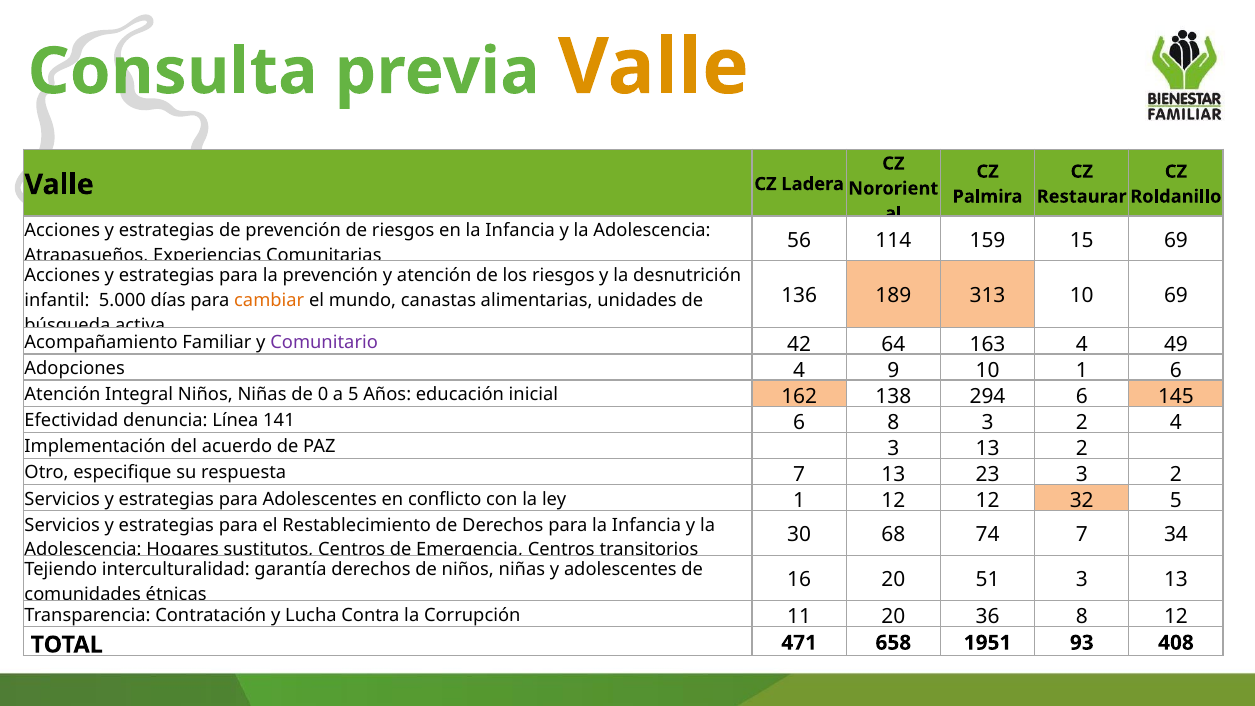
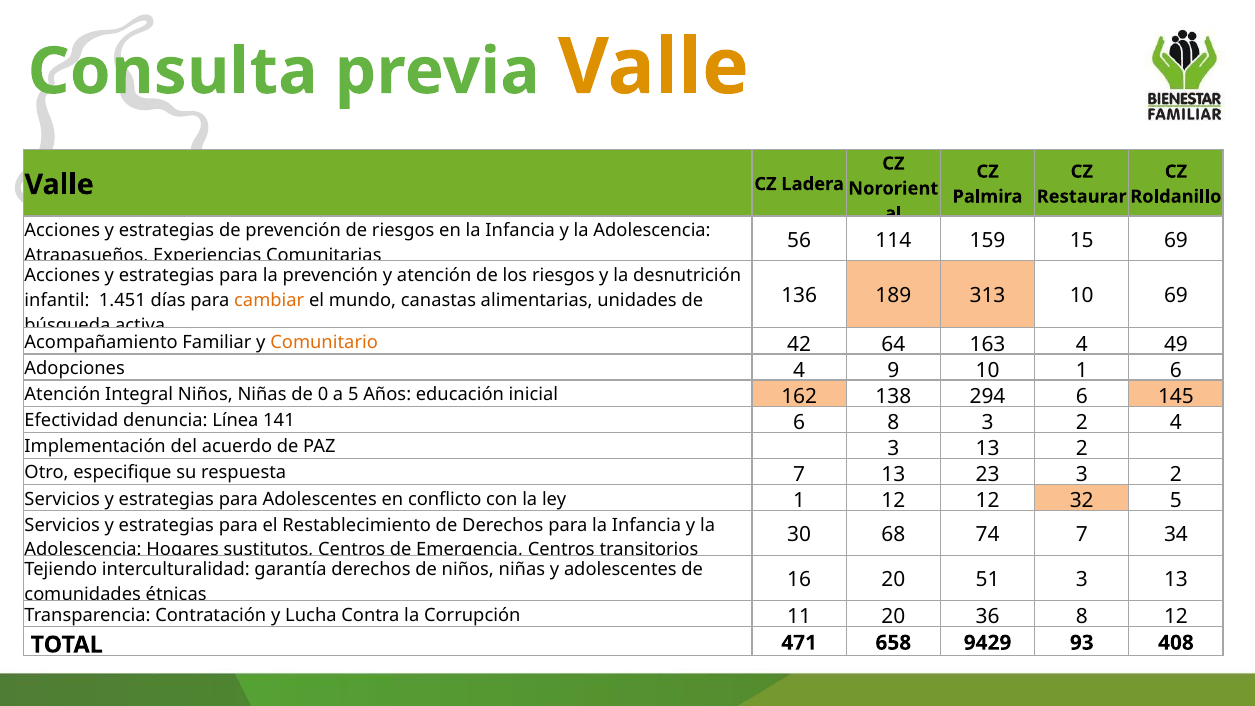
5.000: 5.000 -> 1.451
Comunitario colour: purple -> orange
1951: 1951 -> 9429
